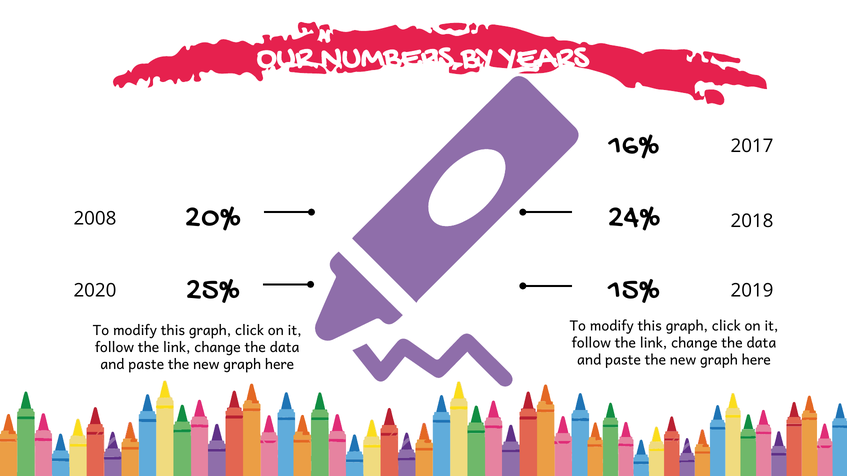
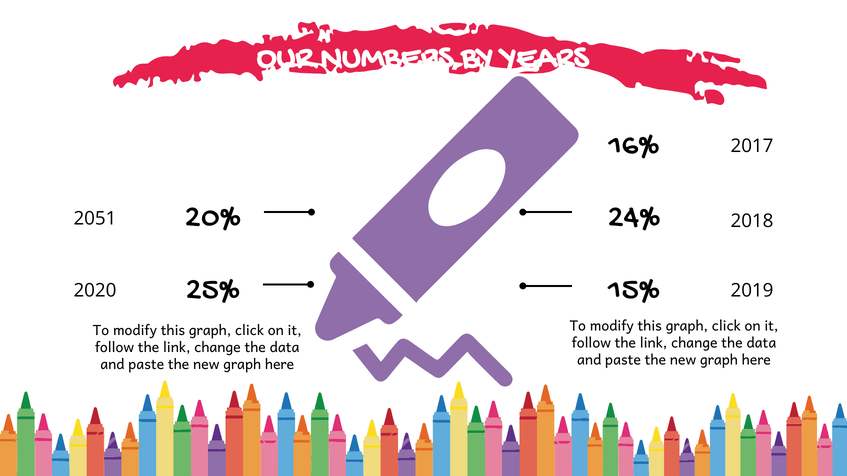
2008: 2008 -> 2051
